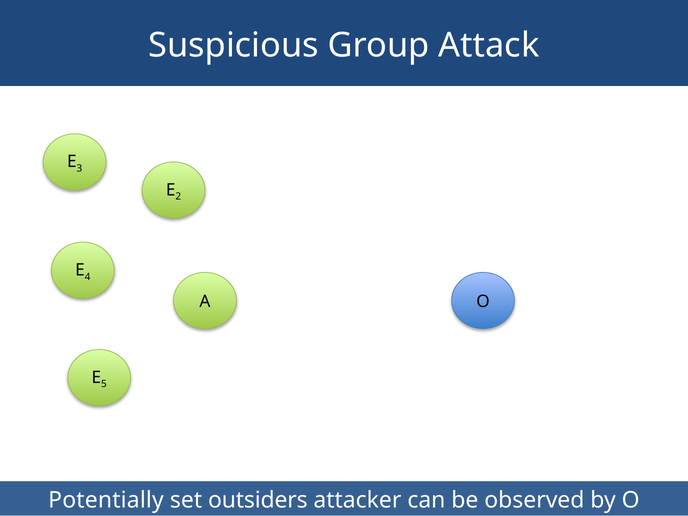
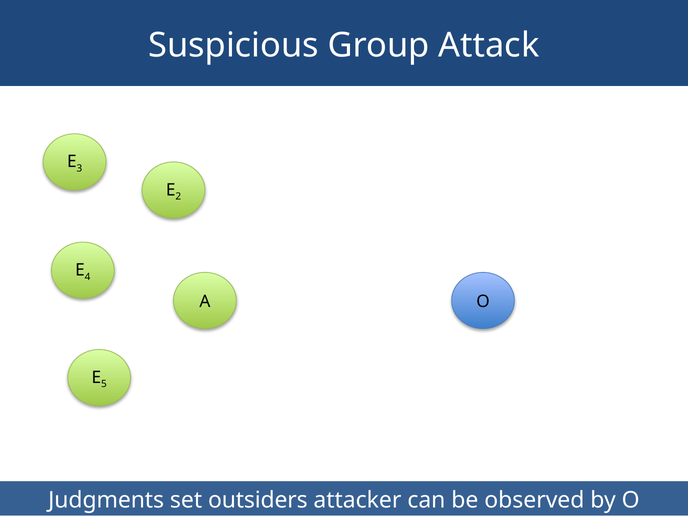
Potentially: Potentially -> Judgments
